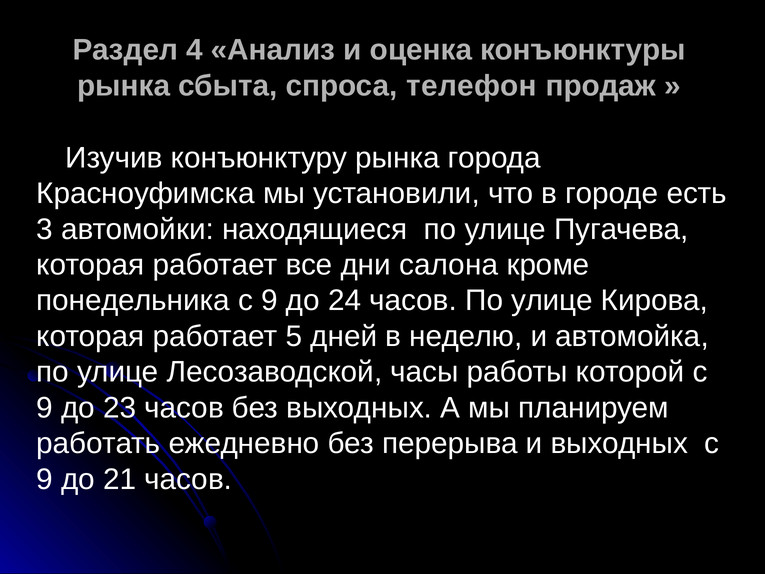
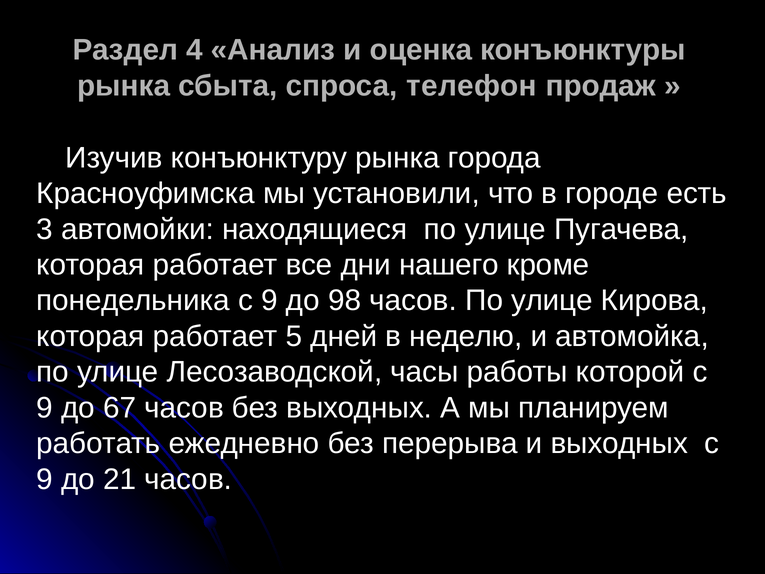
салона: салона -> нашего
24: 24 -> 98
23: 23 -> 67
